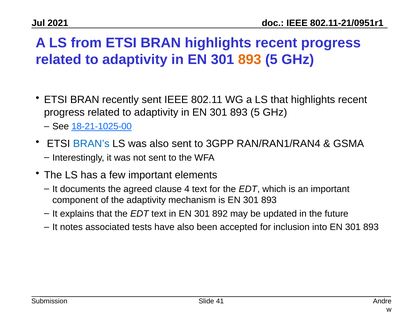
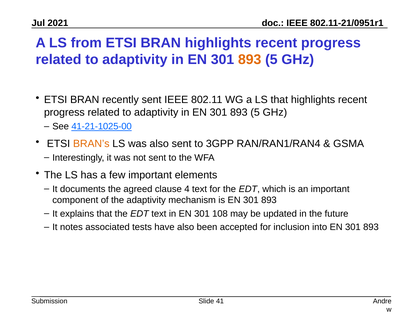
18-21-1025-00: 18-21-1025-00 -> 41-21-1025-00
BRAN’s colour: blue -> orange
892: 892 -> 108
